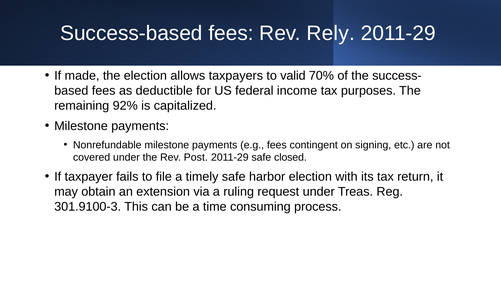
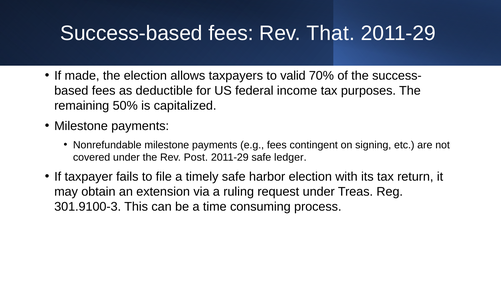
Rely: Rely -> That
92%: 92% -> 50%
closed: closed -> ledger
